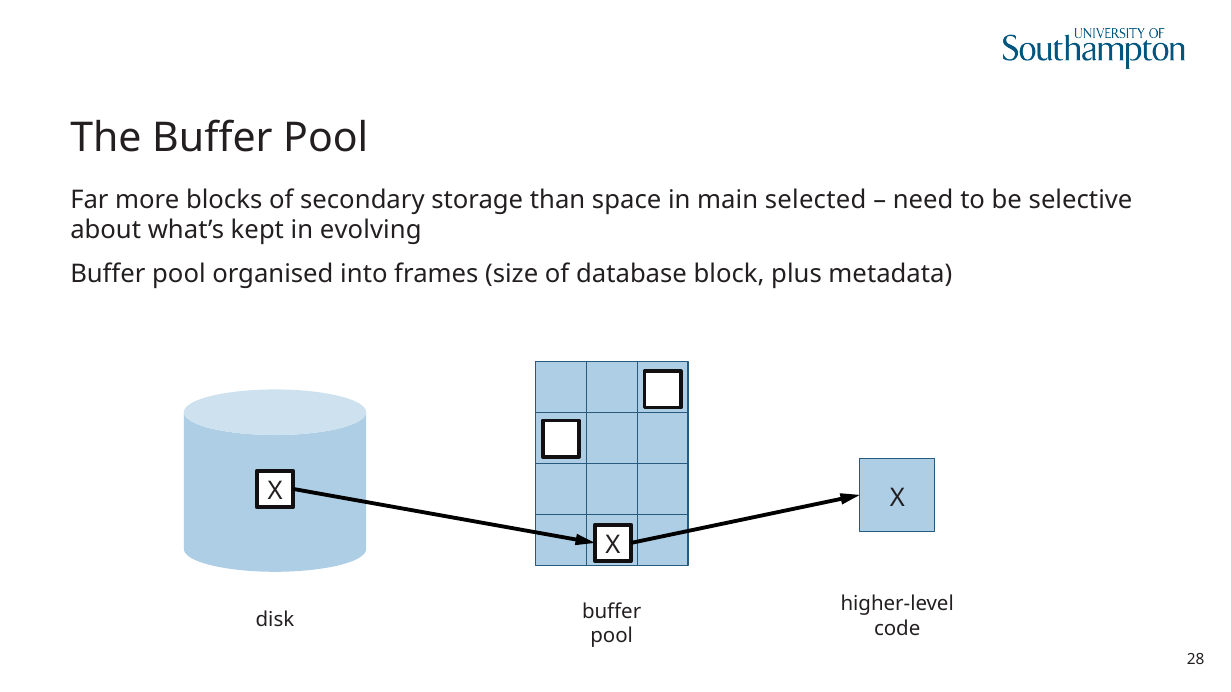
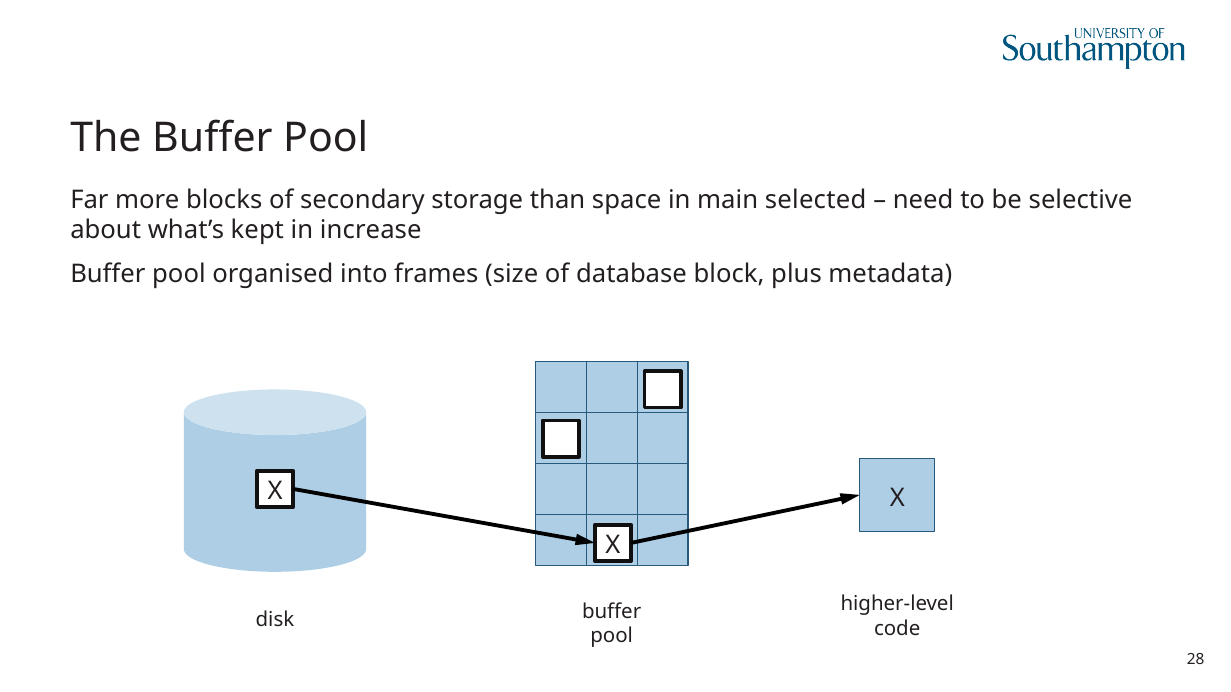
evolving: evolving -> increase
